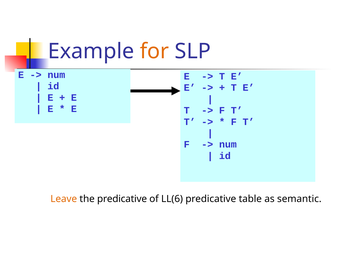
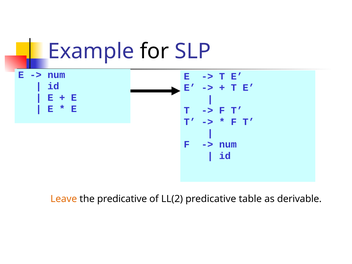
for colour: orange -> black
LL(6: LL(6 -> LL(2
semantic: semantic -> derivable
